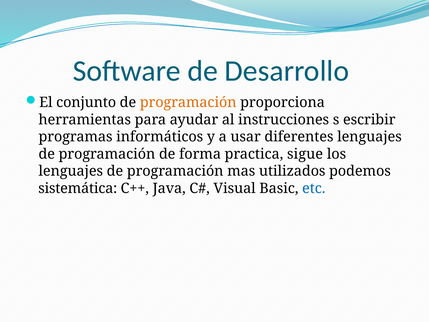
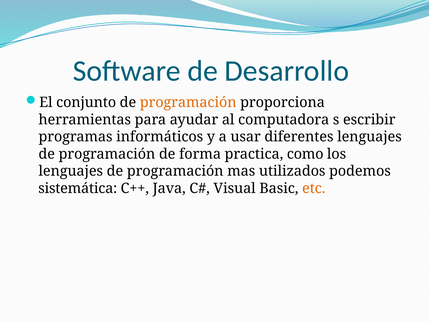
instrucciones: instrucciones -> computadora
sigue: sigue -> como
etc colour: blue -> orange
